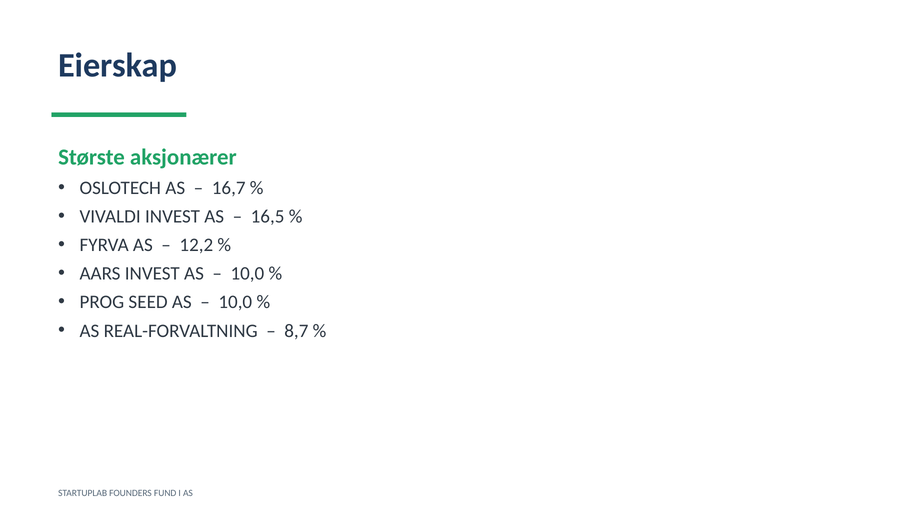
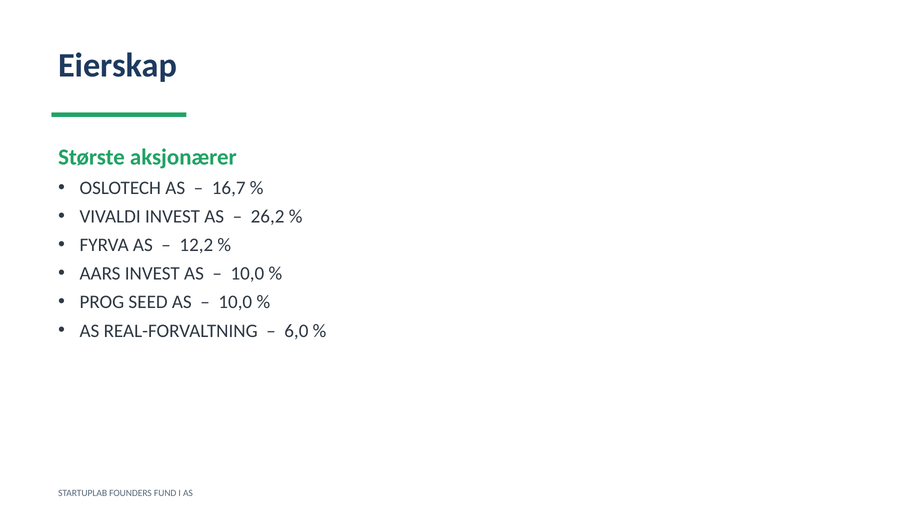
16,5: 16,5 -> 26,2
8,7: 8,7 -> 6,0
